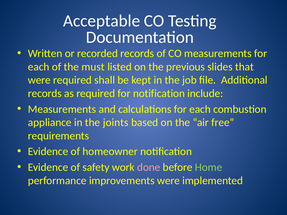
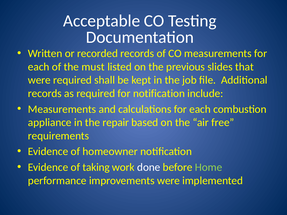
joints: joints -> repair
safety: safety -> taking
done colour: pink -> white
